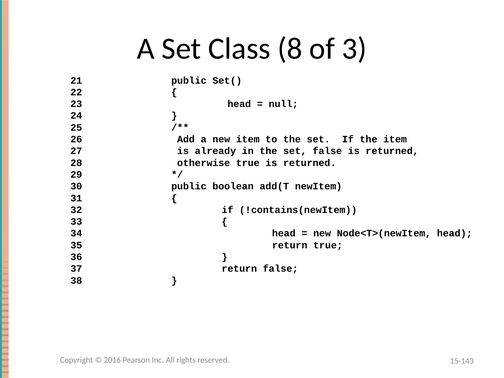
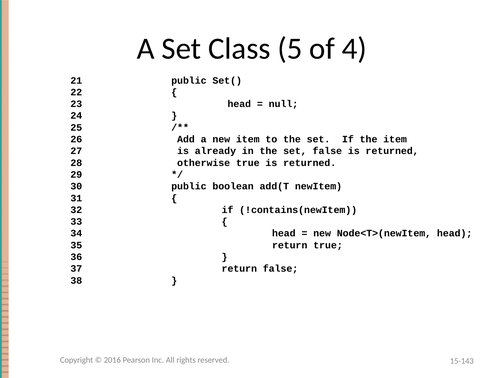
8: 8 -> 5
3: 3 -> 4
